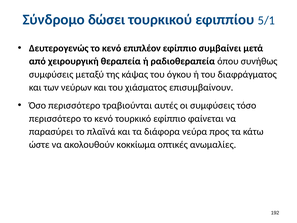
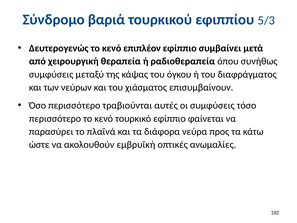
δώσει: δώσει -> βαριά
5/1: 5/1 -> 5/3
κοκκίωμα: κοκκίωμα -> εμβρυϊκή
